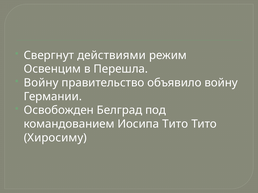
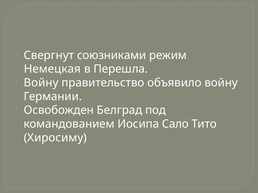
действиями: действиями -> союзниками
Освенцим: Освенцим -> Немецкая
Иосипа Тито: Тито -> Сало
